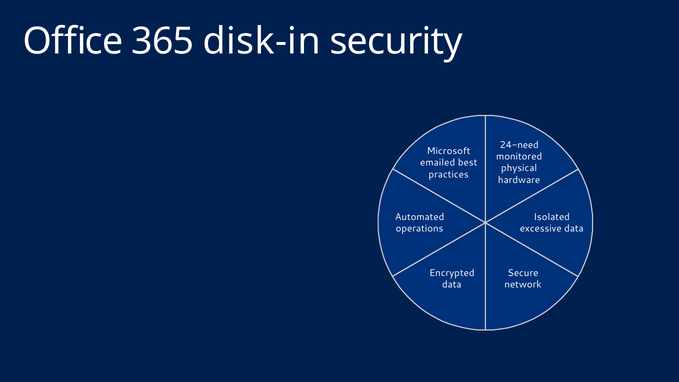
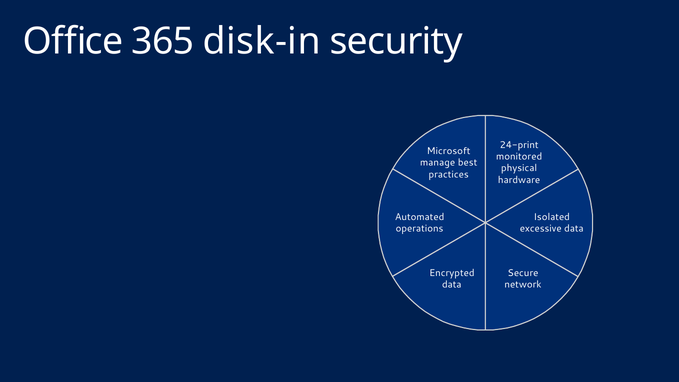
24-need: 24-need -> 24-print
emailed: emailed -> manage
